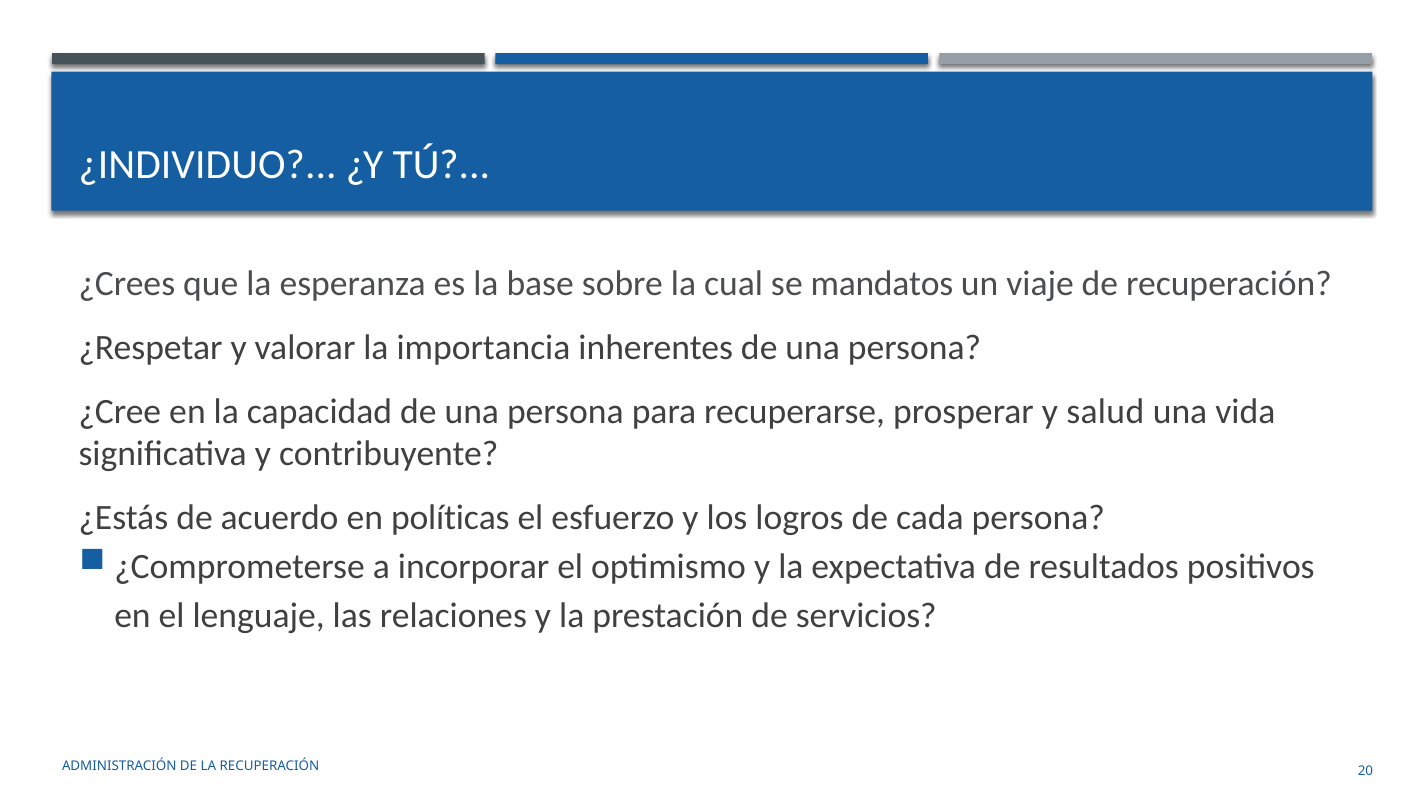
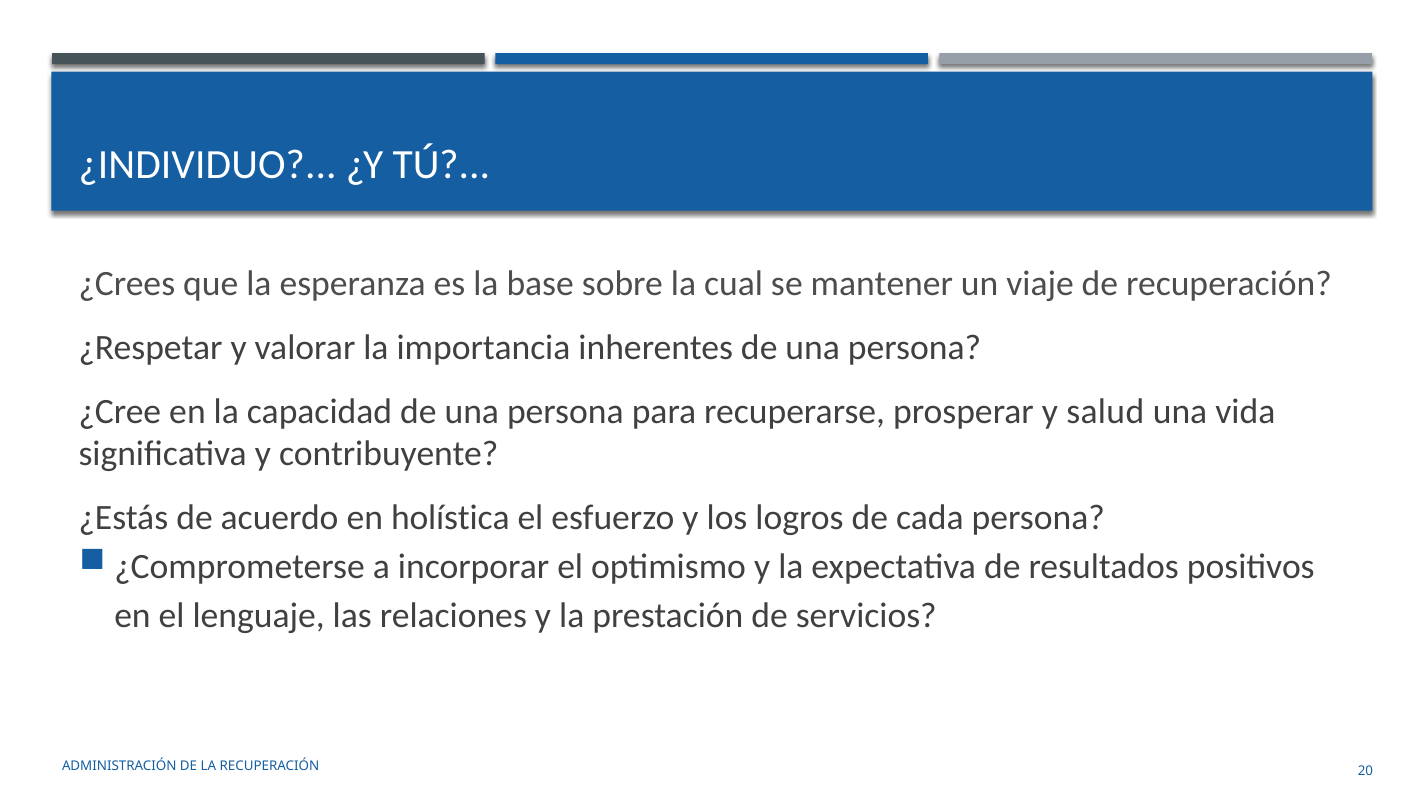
mandatos: mandatos -> mantener
políticas: políticas -> holística
